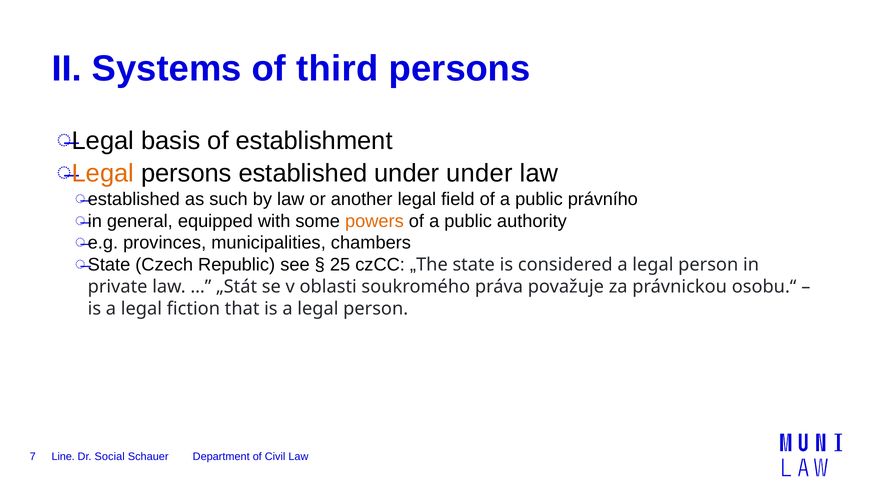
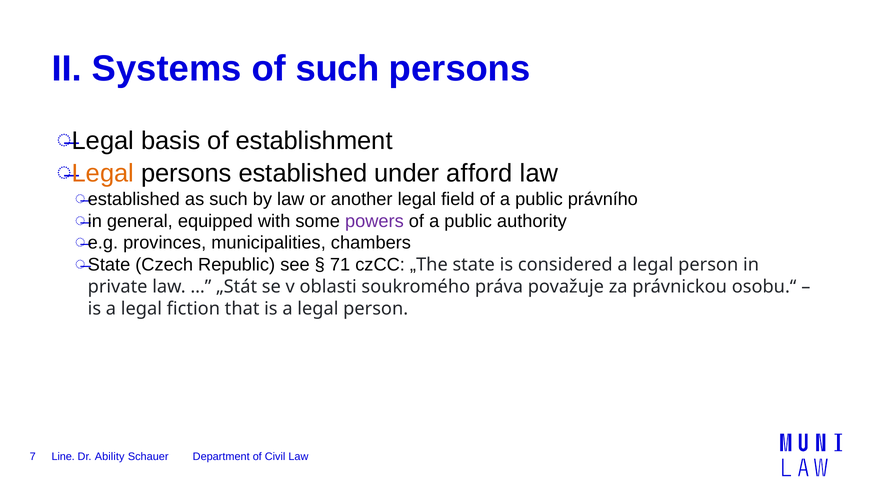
of third: third -> such
under under: under -> afford
powers colour: orange -> purple
25: 25 -> 71
Social: Social -> Ability
